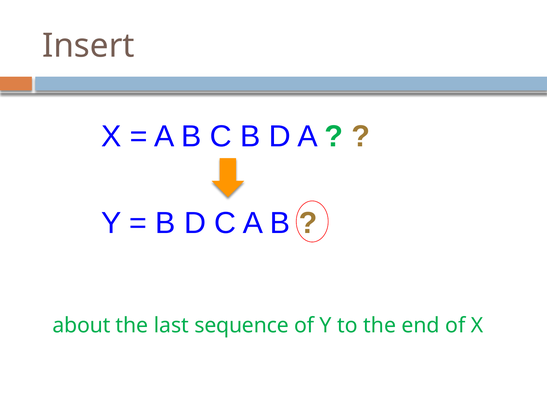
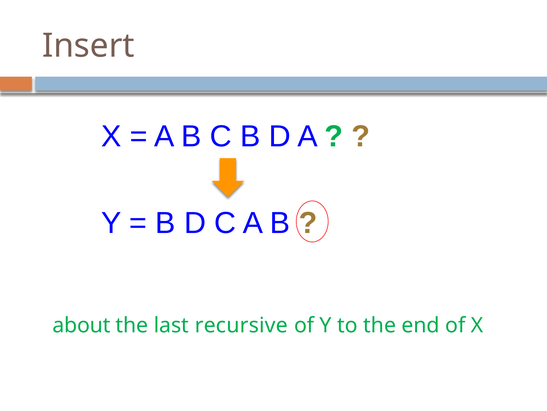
sequence: sequence -> recursive
